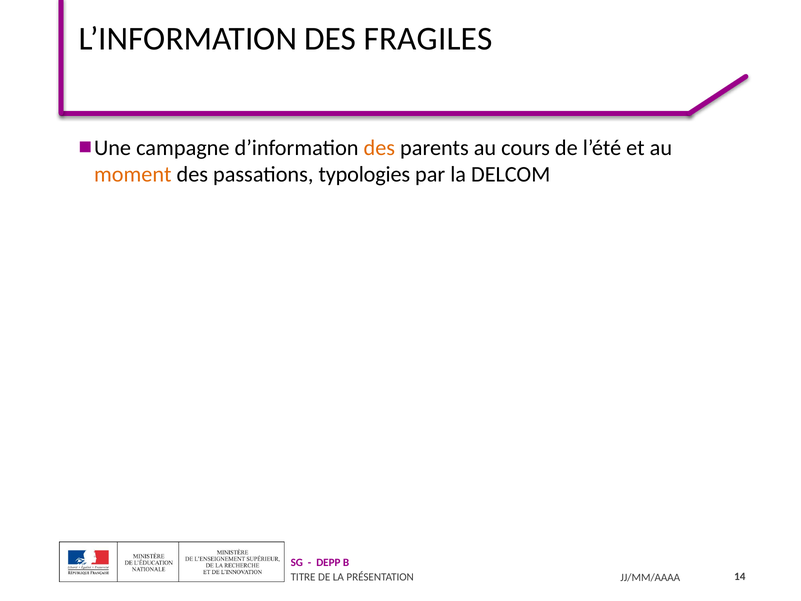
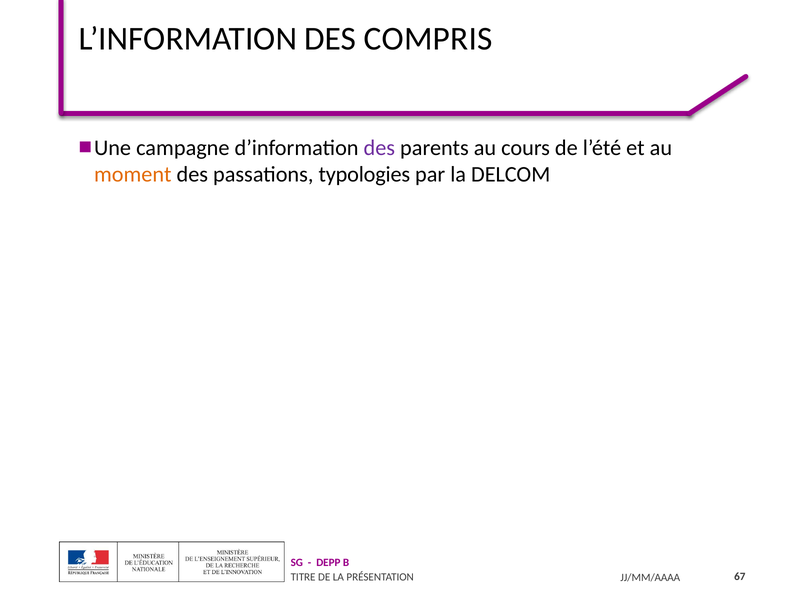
FRAGILES: FRAGILES -> COMPRIS
des at (379, 148) colour: orange -> purple
14: 14 -> 67
